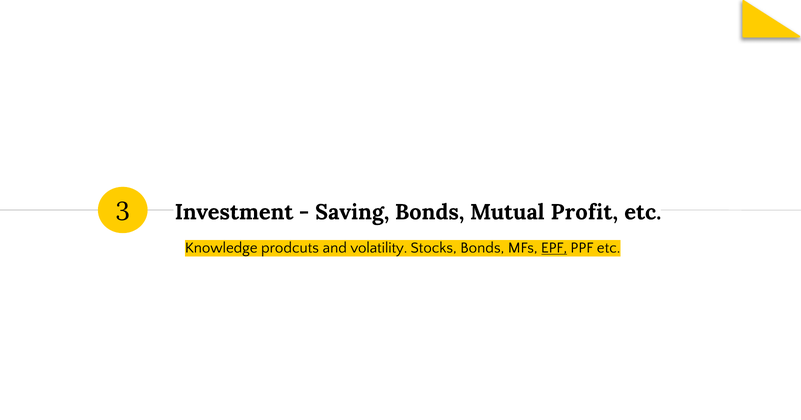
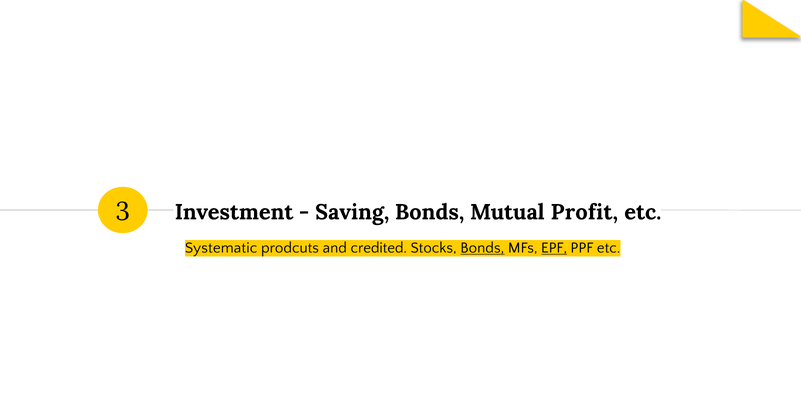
Knowledge: Knowledge -> Systematic
volatility: volatility -> credited
Bonds at (482, 248) underline: none -> present
